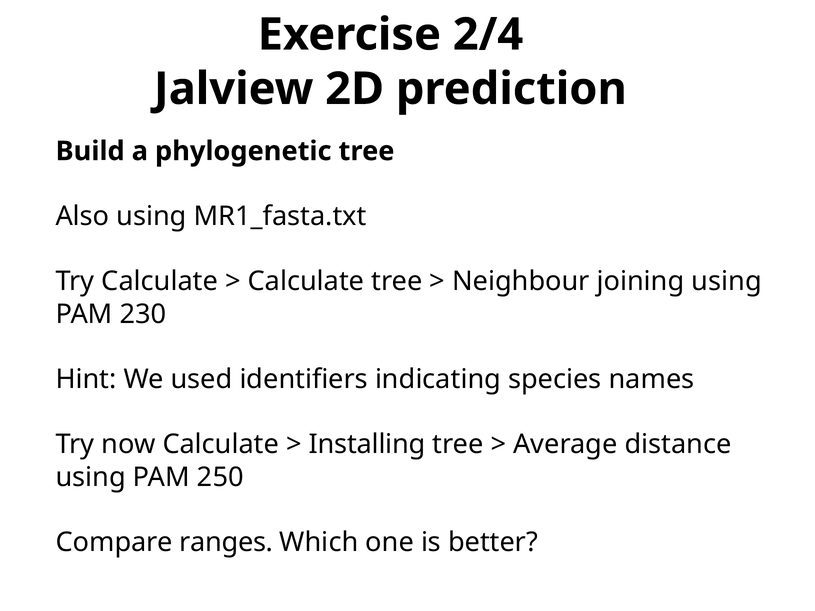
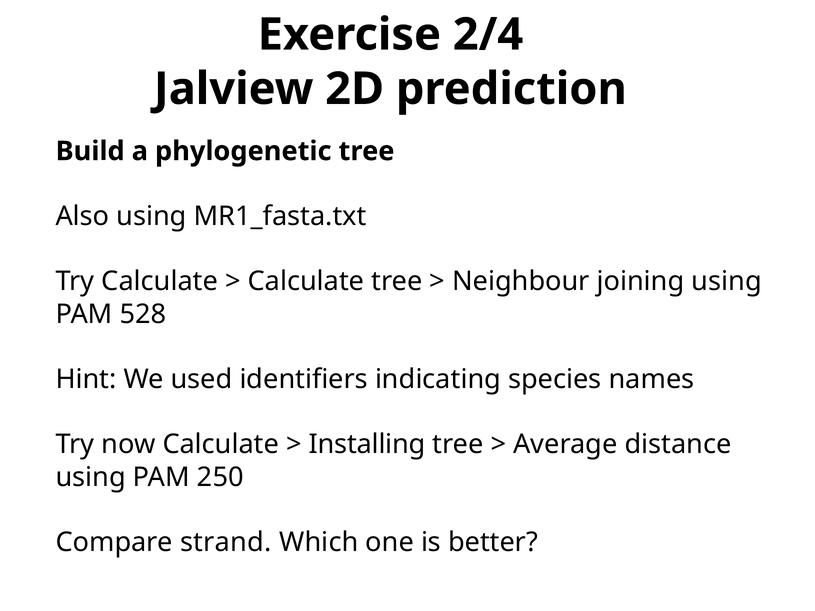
230: 230 -> 528
ranges: ranges -> strand
